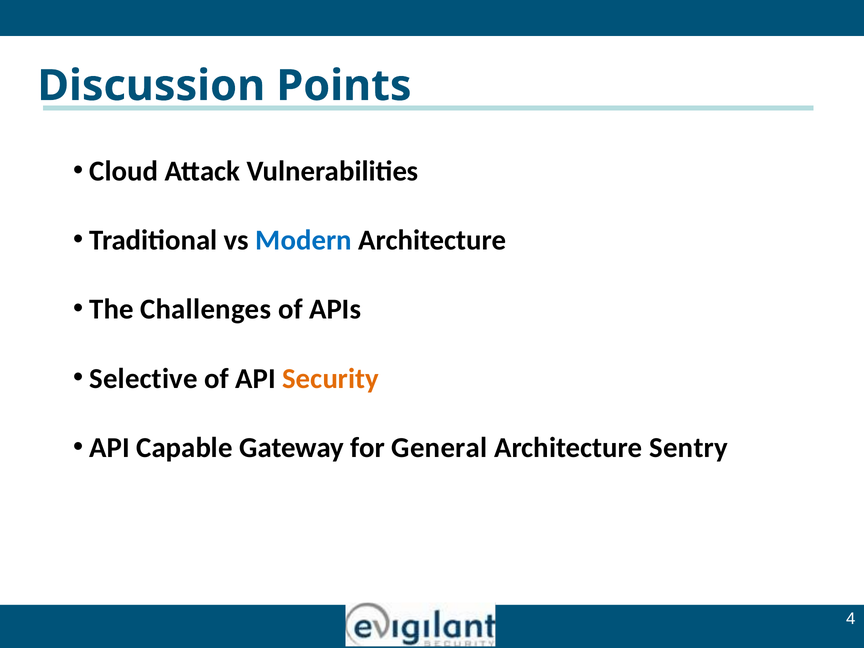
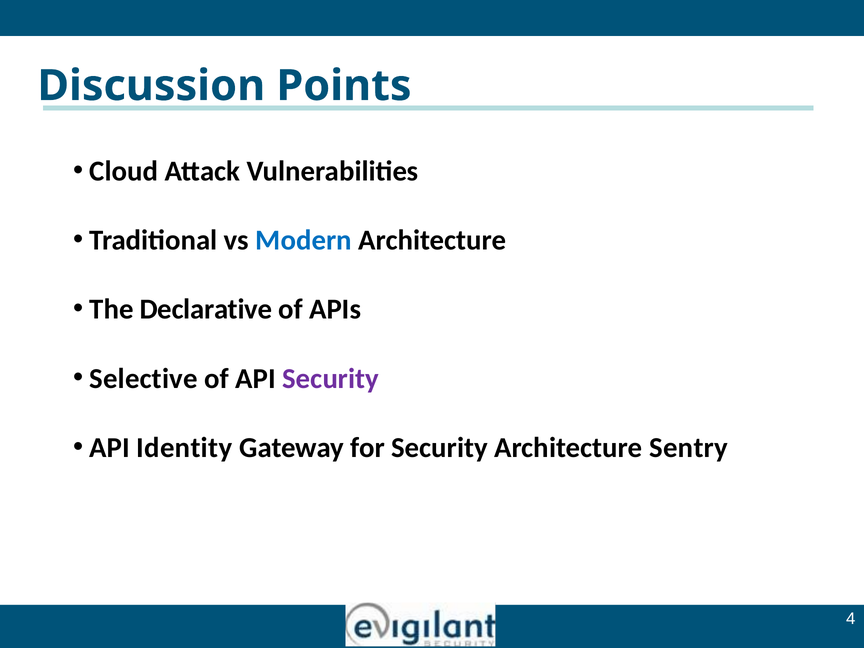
Challenges: Challenges -> Declarative
Security at (331, 379) colour: orange -> purple
Capable: Capable -> Identity
for General: General -> Security
